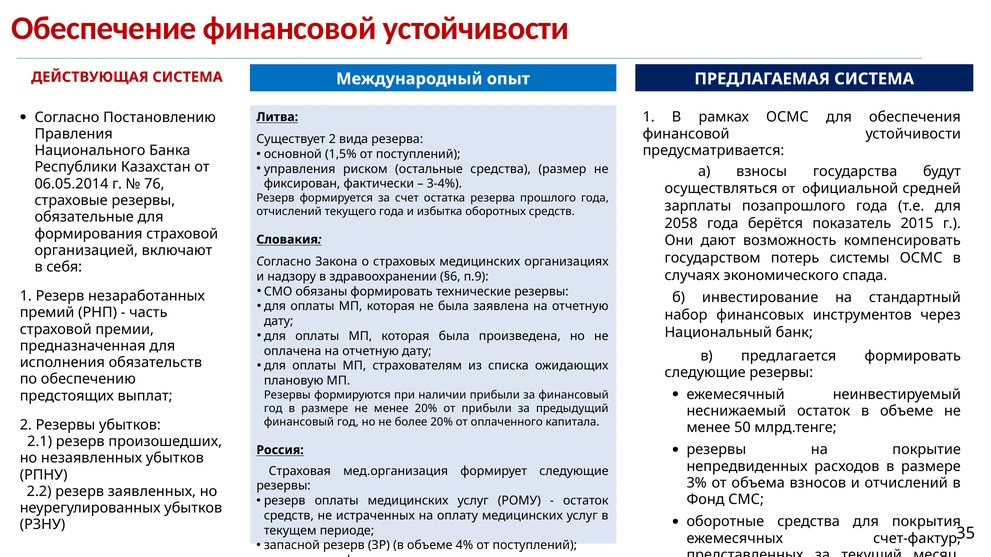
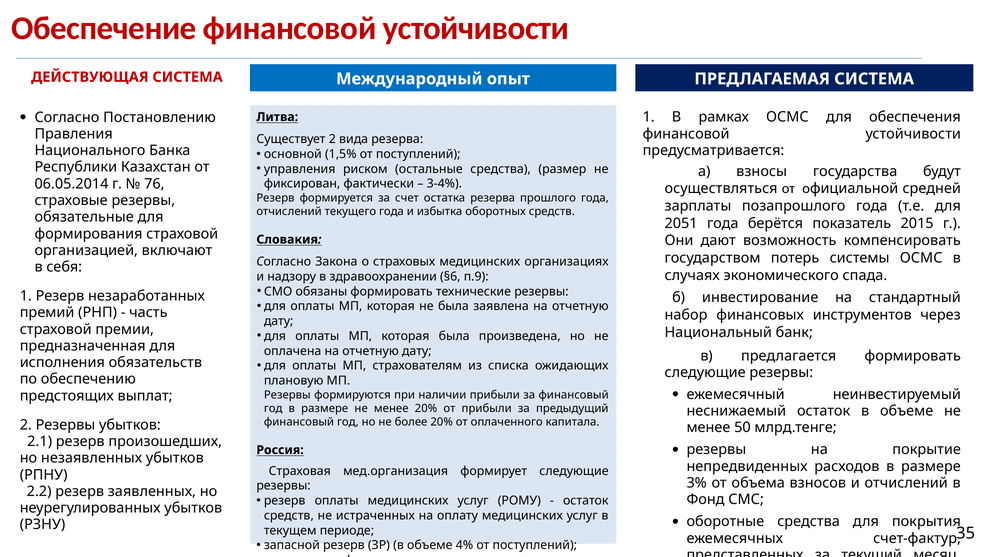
2058: 2058 -> 2051
